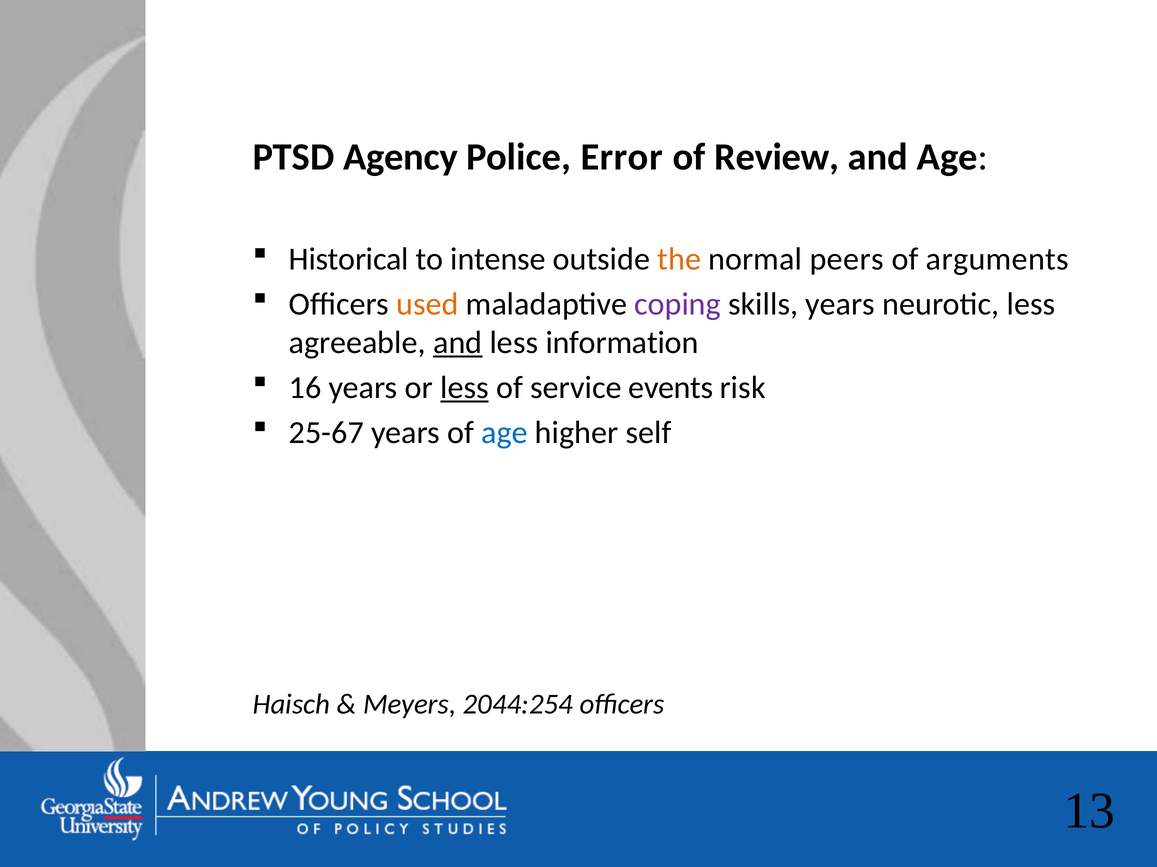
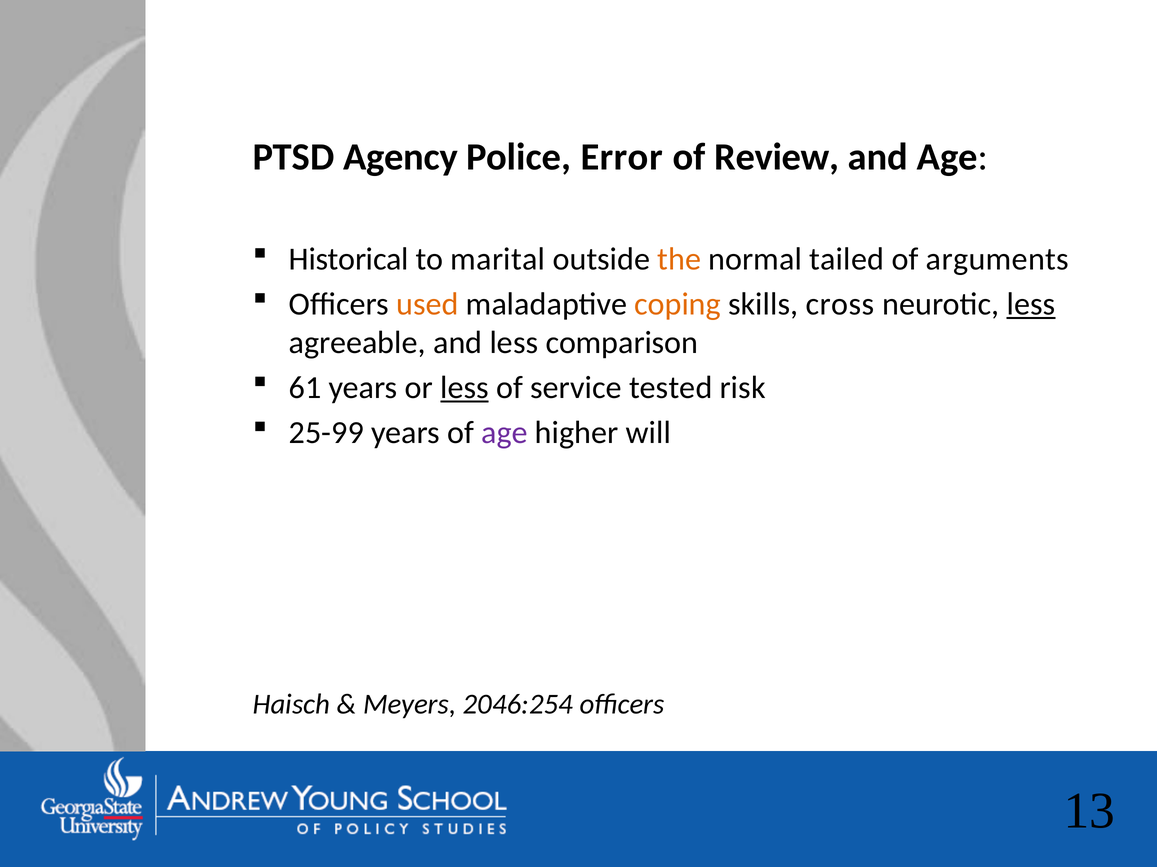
intense: intense -> marital
peers: peers -> tailed
coping colour: purple -> orange
skills years: years -> cross
less at (1031, 304) underline: none -> present
and at (458, 343) underline: present -> none
information: information -> comparison
16: 16 -> 61
events: events -> tested
25-67: 25-67 -> 25-99
age at (504, 433) colour: blue -> purple
self: self -> will
2044:254: 2044:254 -> 2046:254
